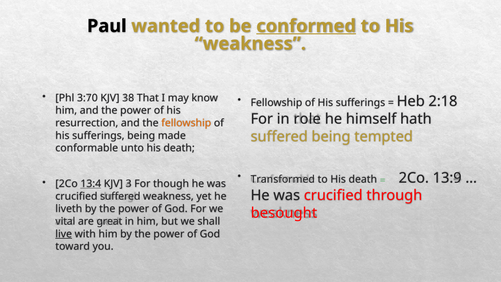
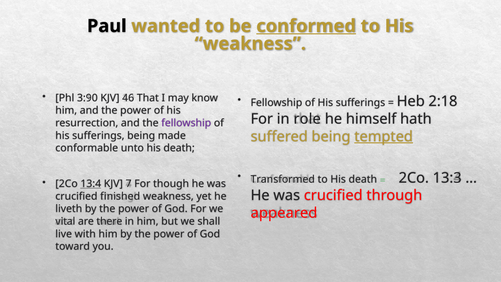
3:70: 3:70 -> 3:90
38: 38 -> 46
fellowship at (186, 123) colour: orange -> purple
tempted underline: none -> present
13:9: 13:9 -> 13:3
3: 3 -> 7
crucified suffered: suffered -> finished
besought: besought -> appeared
great: great -> there
live underline: present -> none
